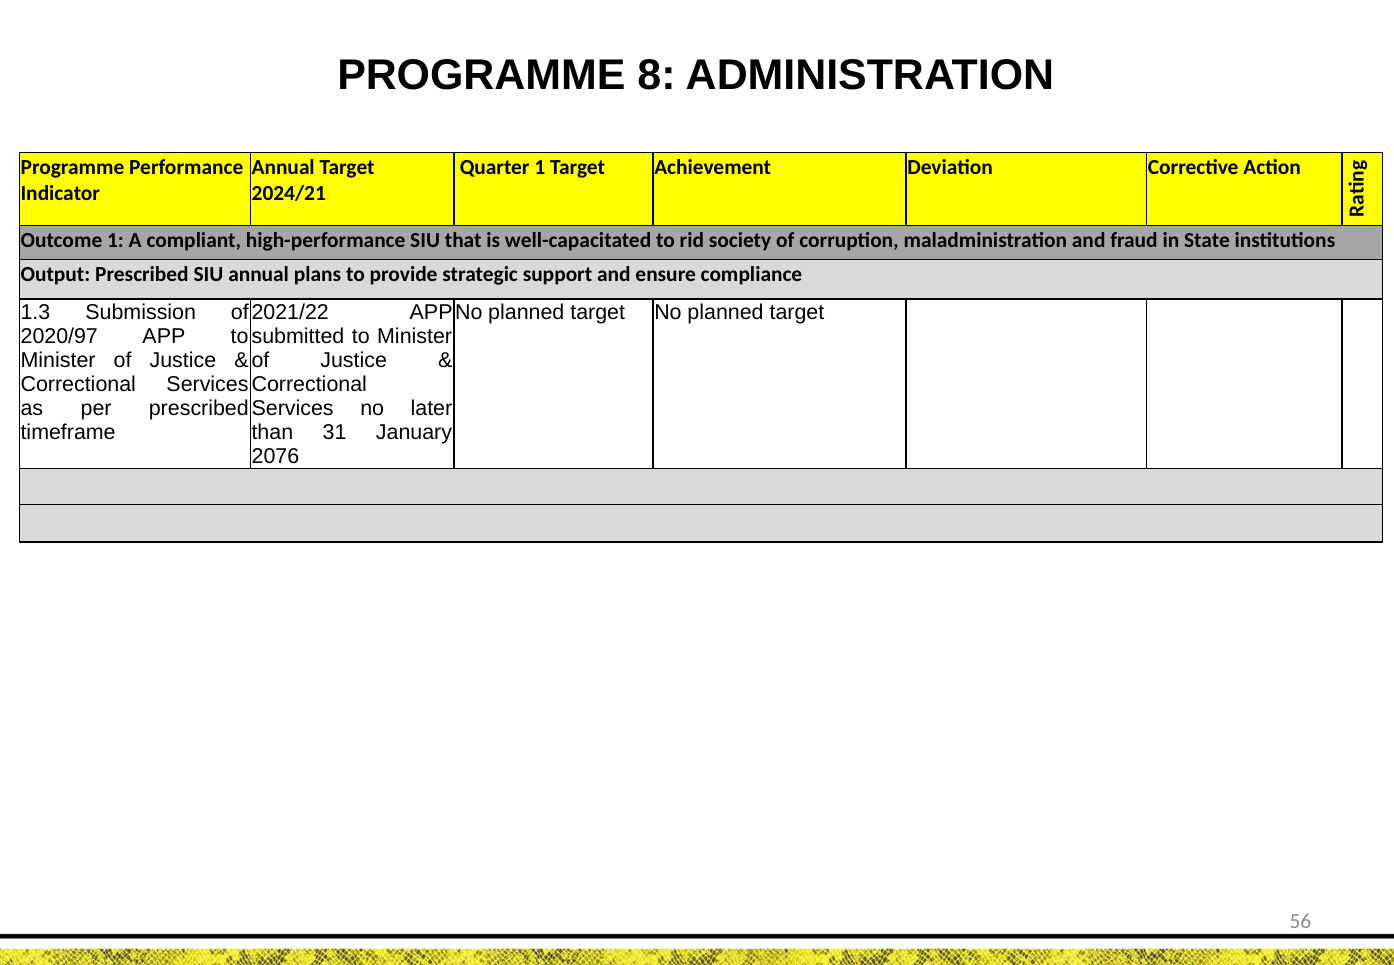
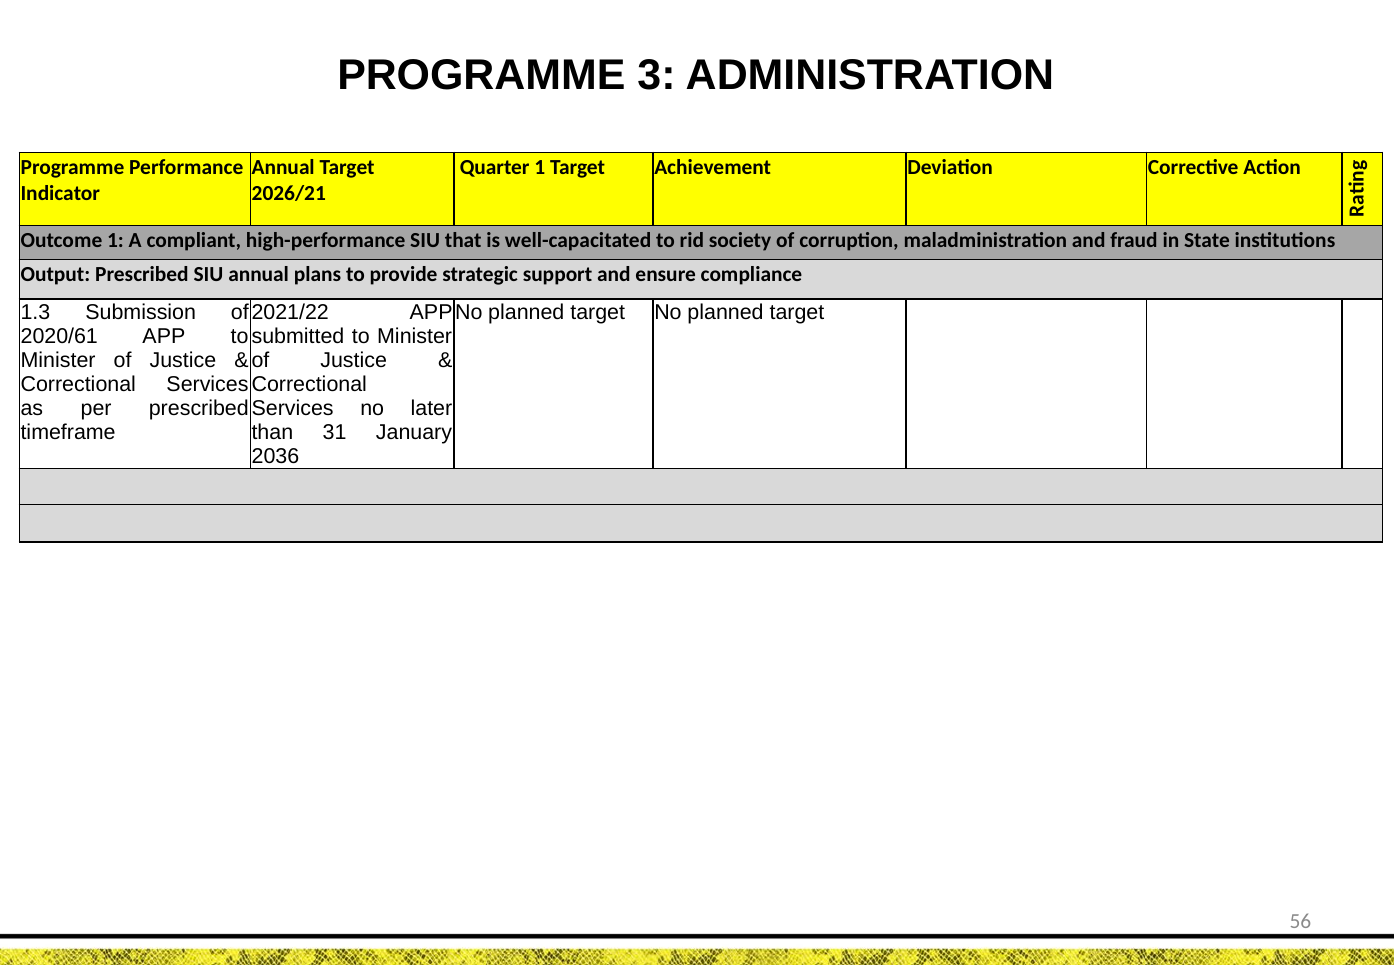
8: 8 -> 3
2024/21: 2024/21 -> 2026/21
2020/97: 2020/97 -> 2020/61
2076: 2076 -> 2036
